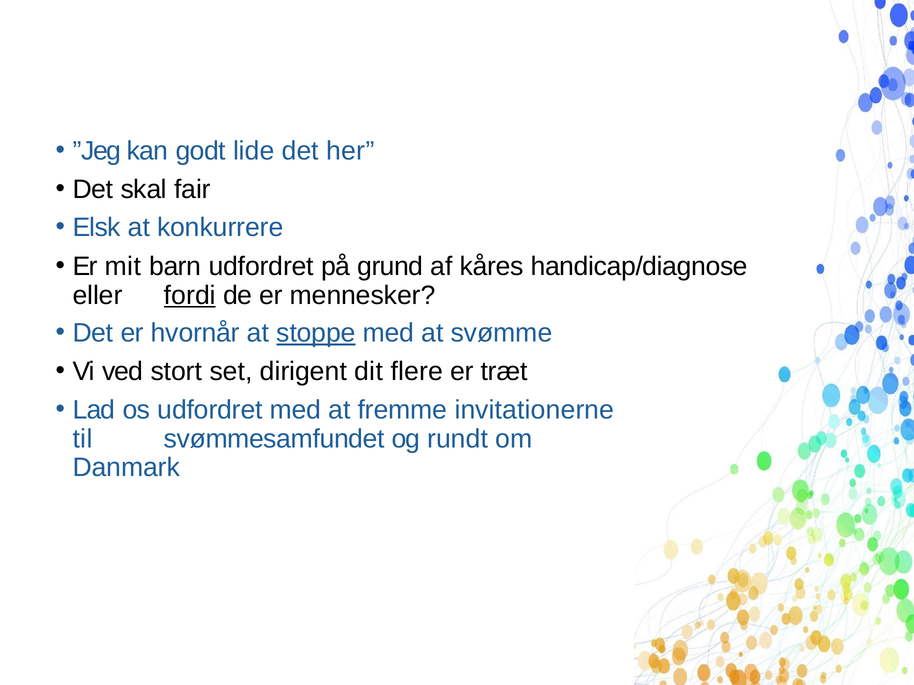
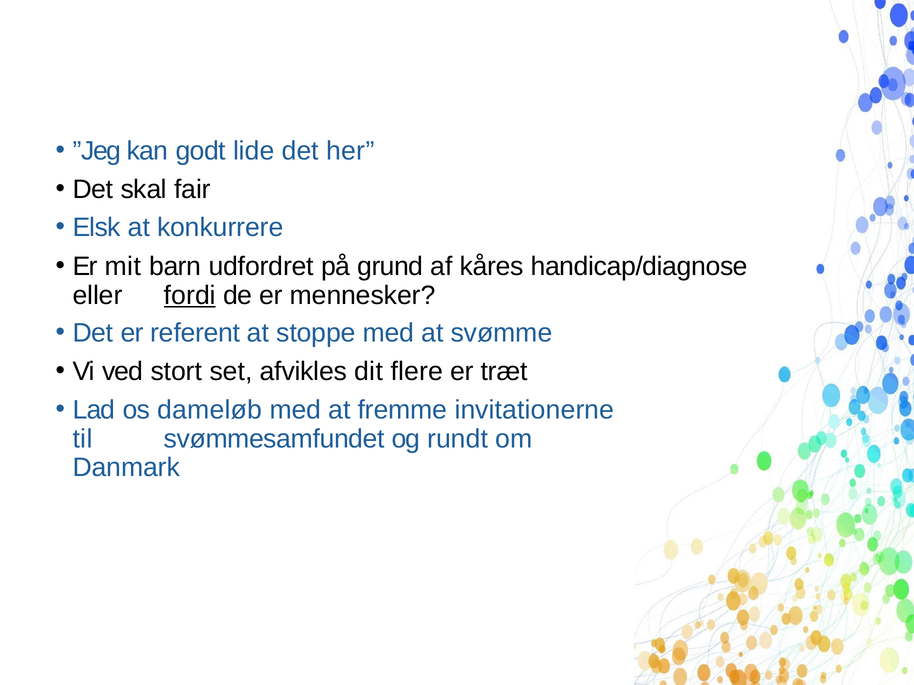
hvornår: hvornår -> referent
stoppe underline: present -> none
dirigent: dirigent -> afvikles
os udfordret: udfordret -> dameløb
